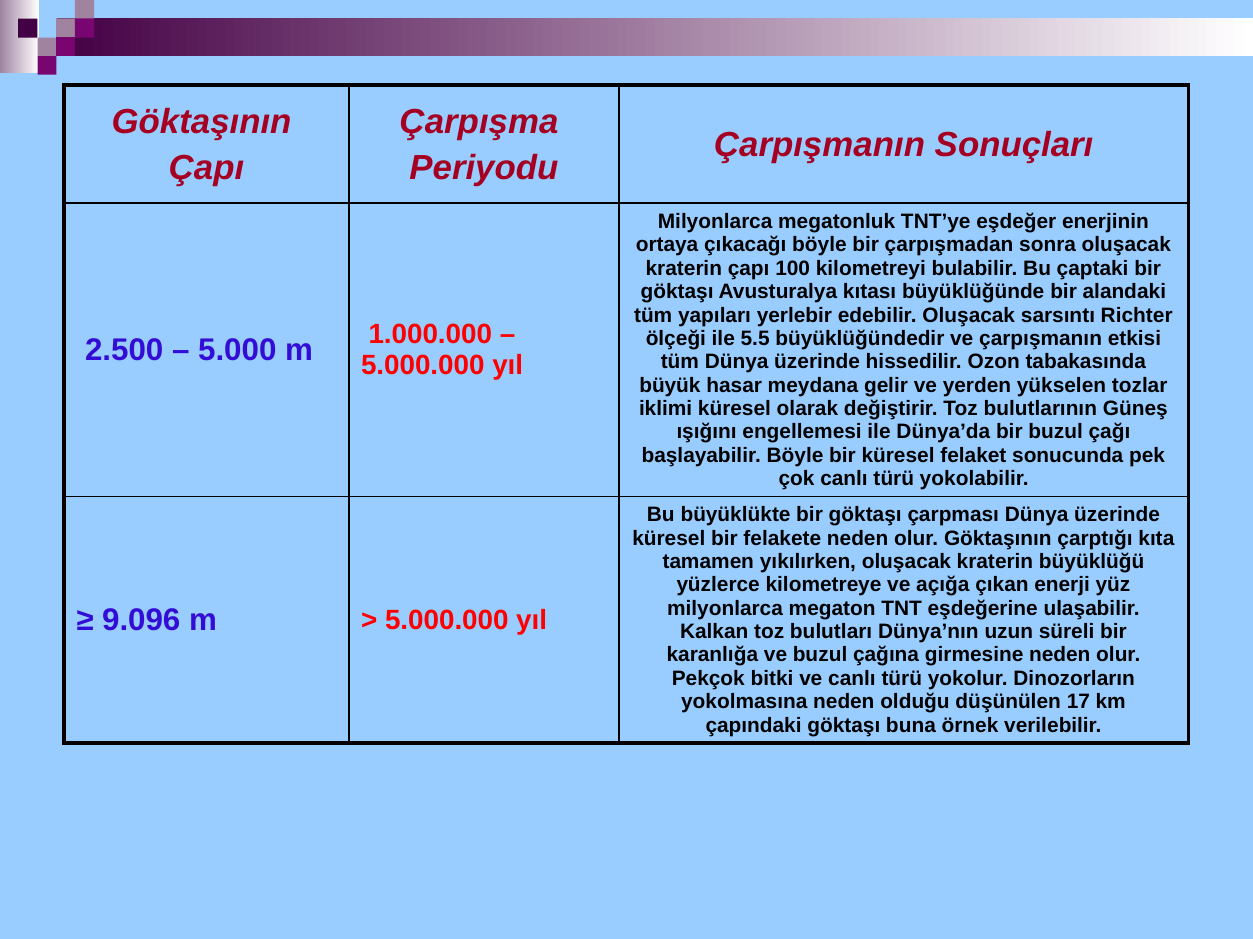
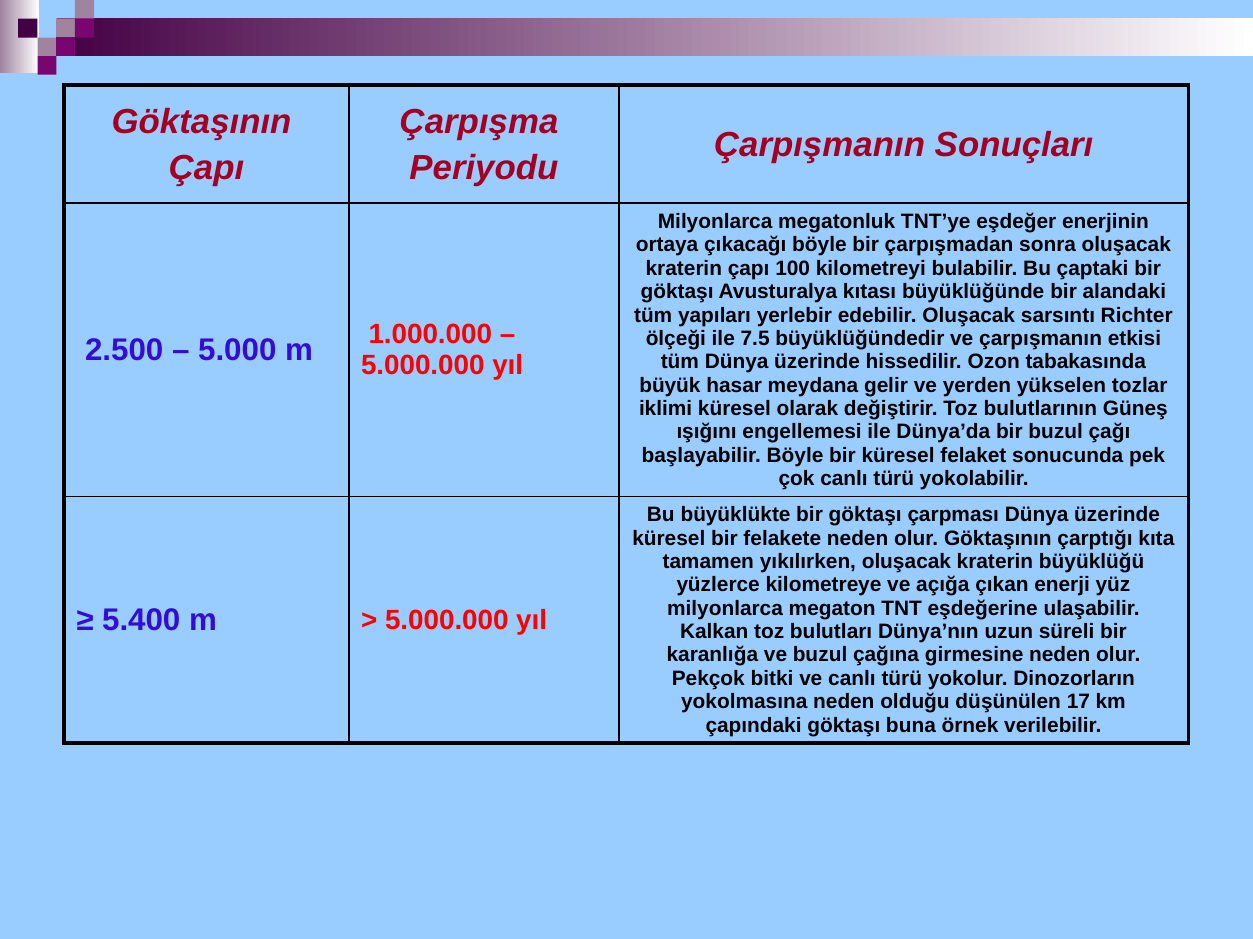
5.5: 5.5 -> 7.5
9.096: 9.096 -> 5.400
